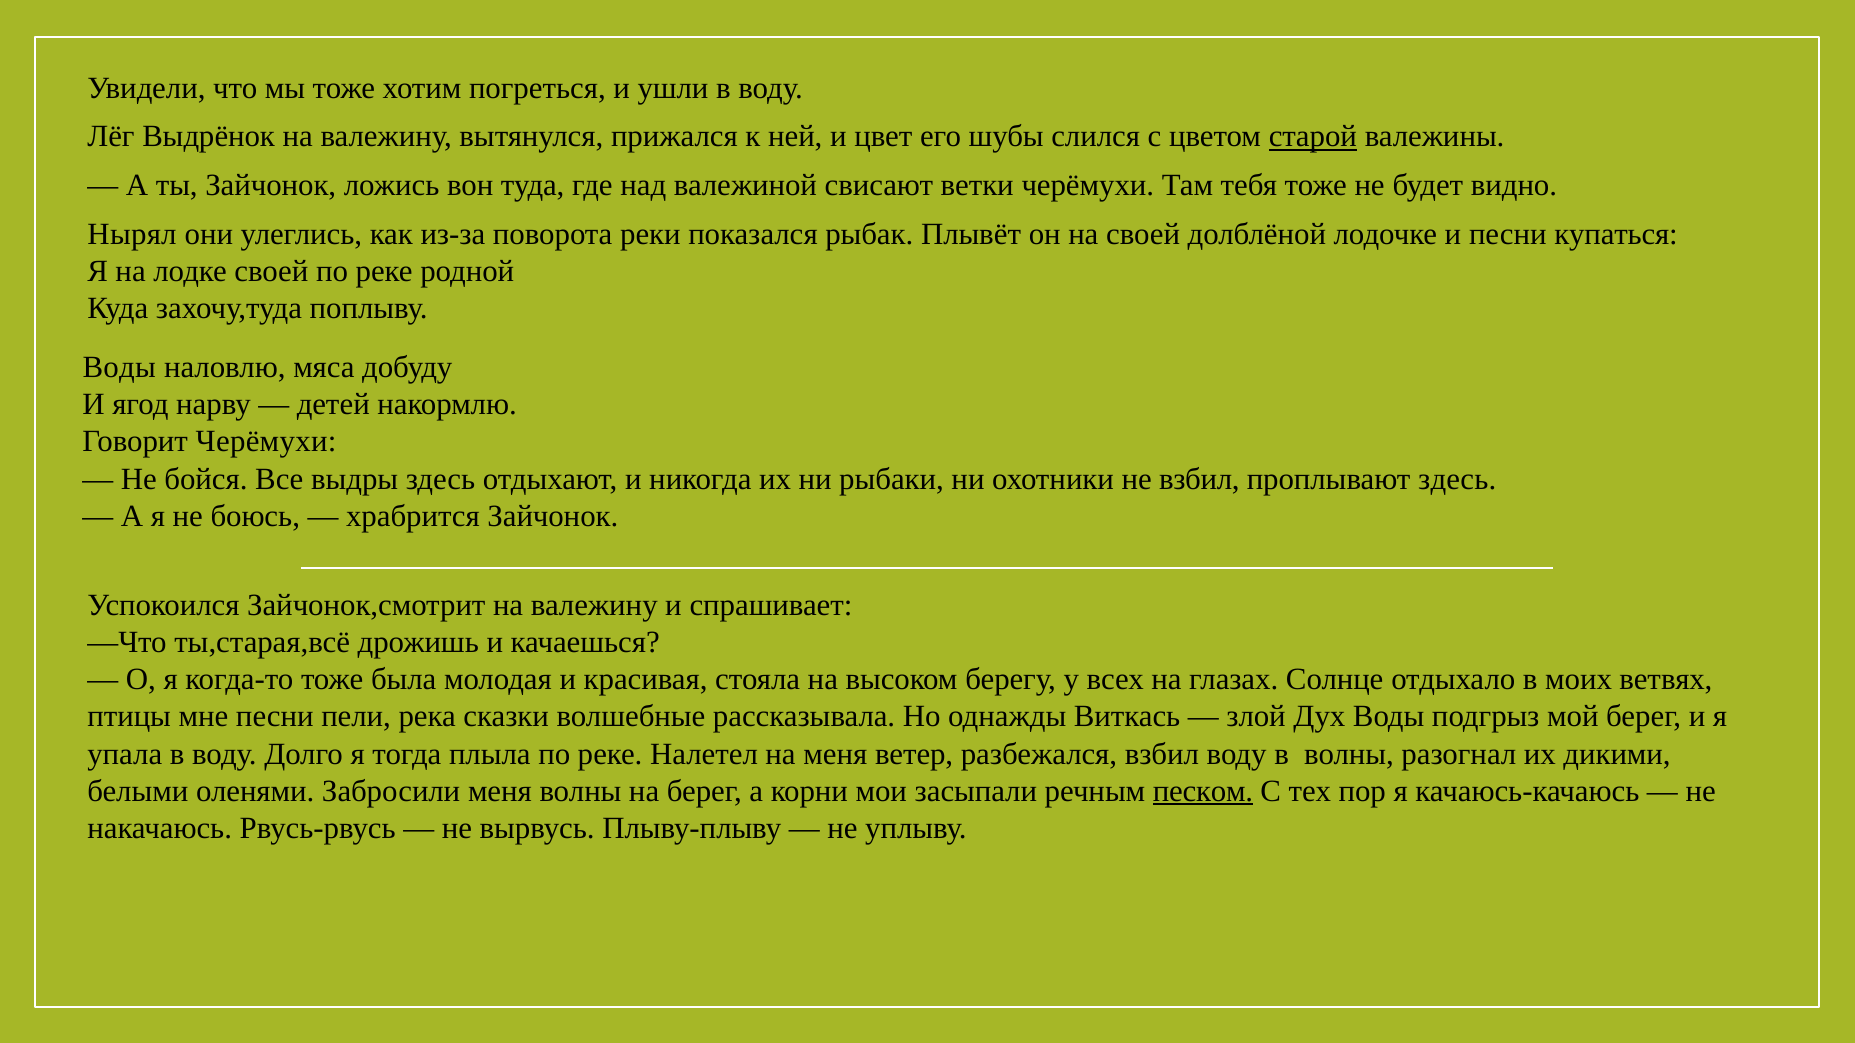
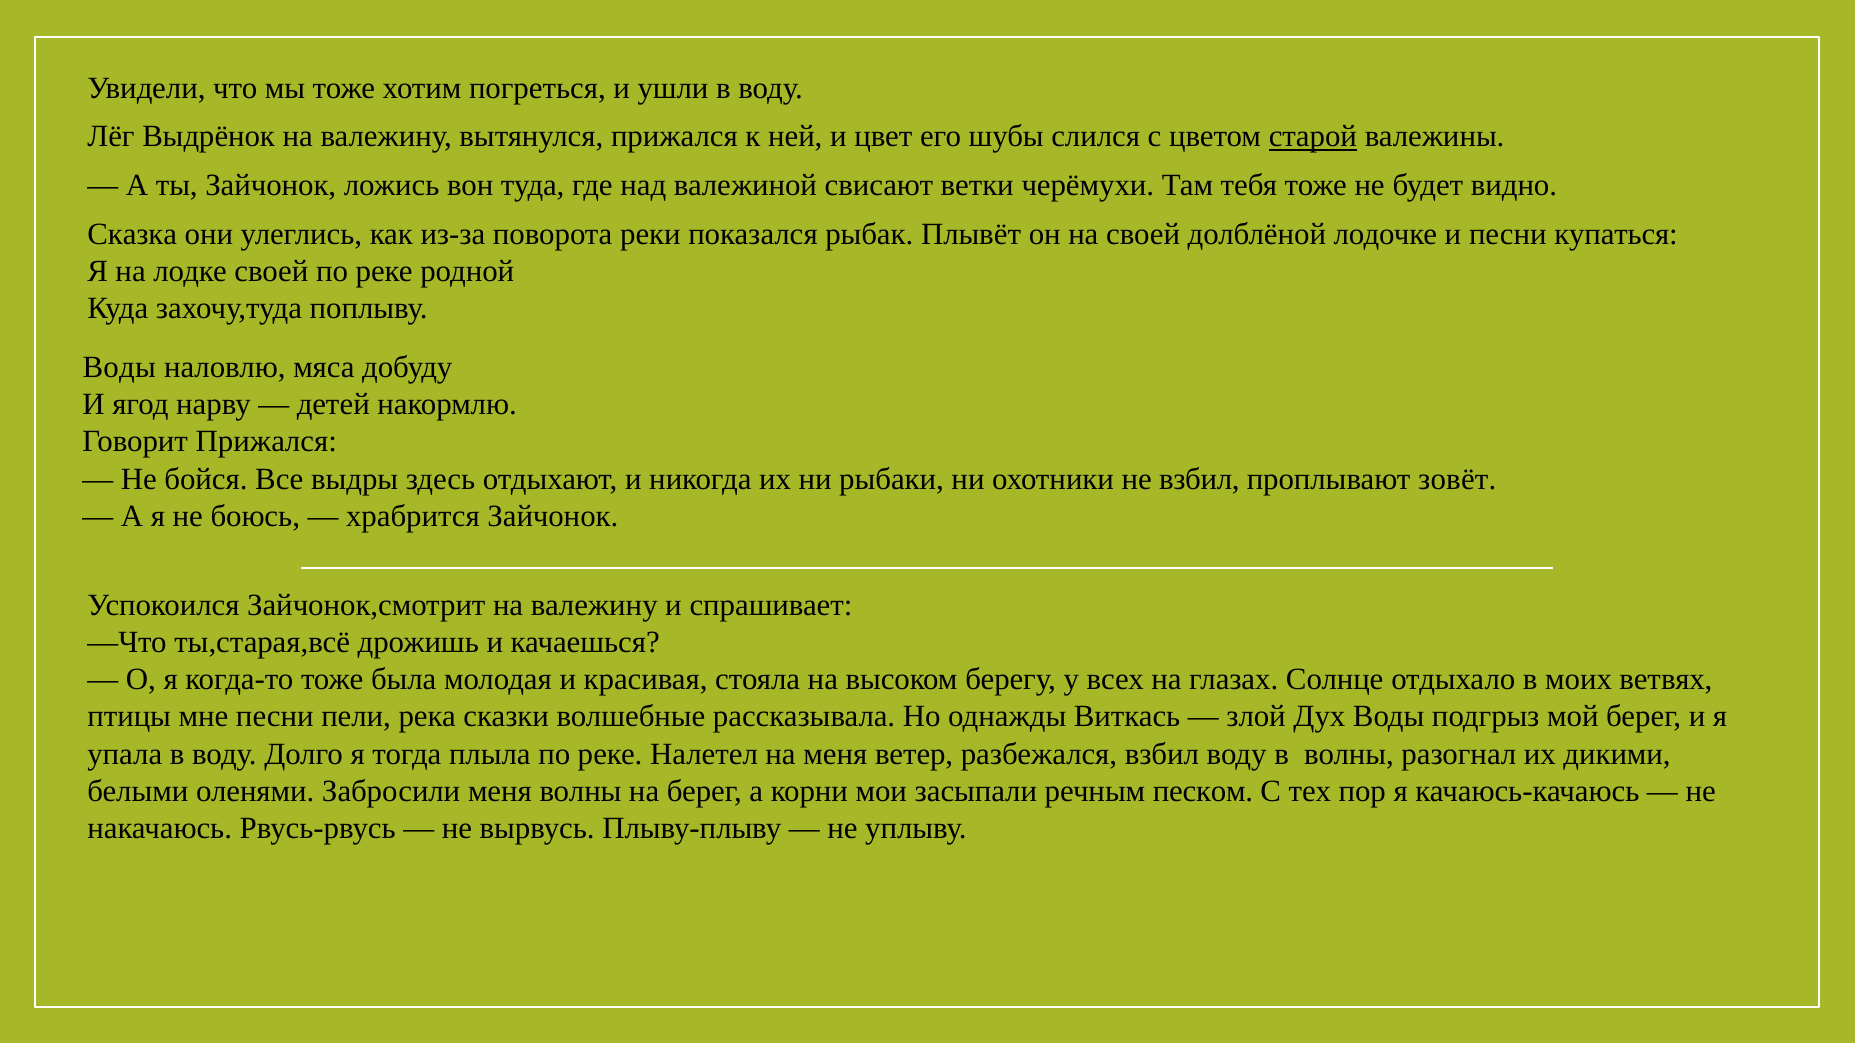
Нырял: Нырял -> Сказка
Говорит Черёмухи: Черёмухи -> Прижался
проплывают здесь: здесь -> зовёт
песком underline: present -> none
